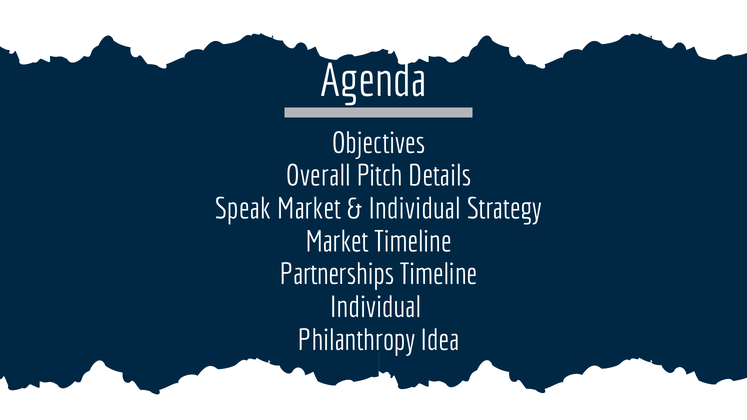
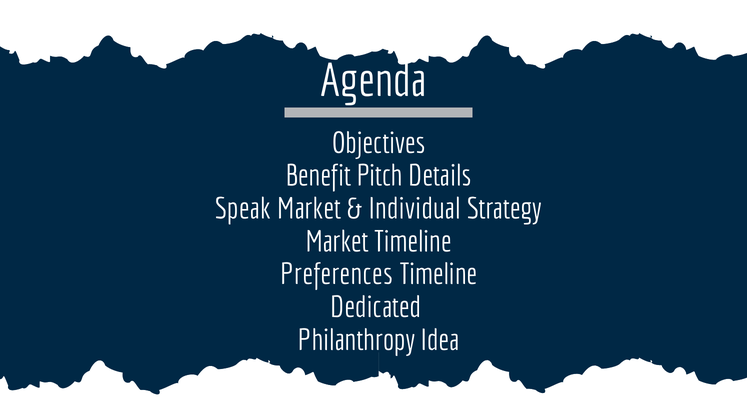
Overall: Overall -> Benefit
Partnerships: Partnerships -> Preferences
Individual at (376, 308): Individual -> Dedicated
